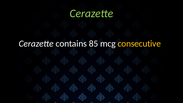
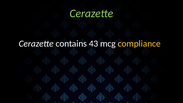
85: 85 -> 43
consecutive: consecutive -> compliance
